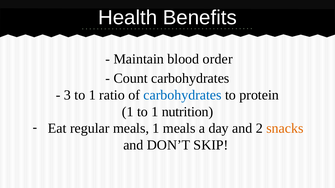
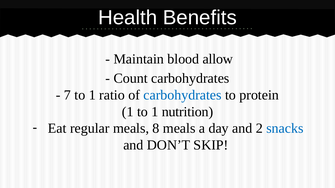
order: order -> allow
3: 3 -> 7
meals 1: 1 -> 8
snacks colour: orange -> blue
